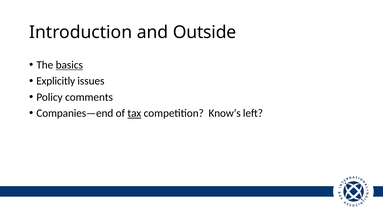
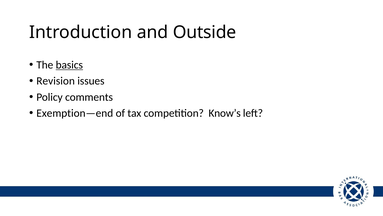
Explicitly: Explicitly -> Revision
Companies—end: Companies—end -> Exemption—end
tax underline: present -> none
